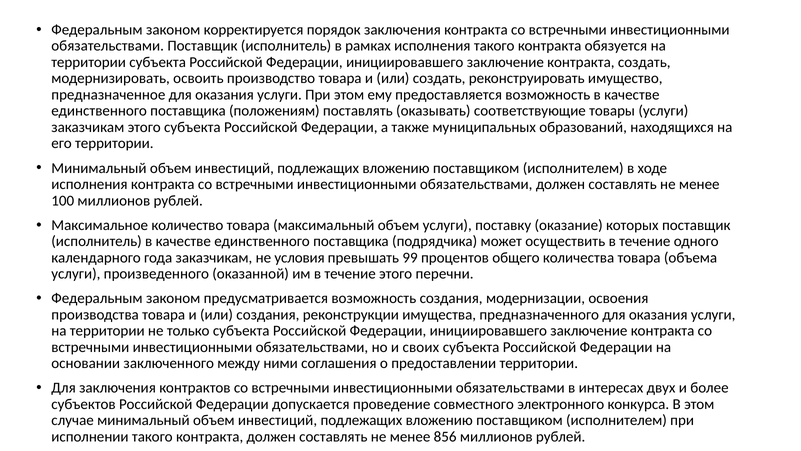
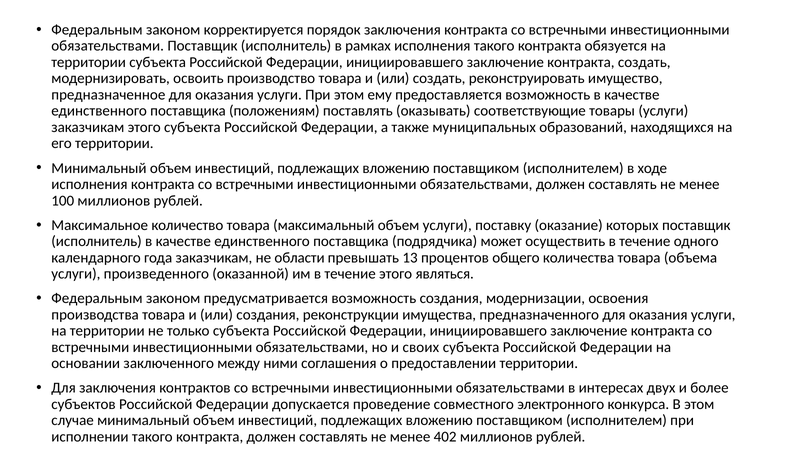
условия: условия -> области
99: 99 -> 13
перечни: перечни -> являться
856: 856 -> 402
